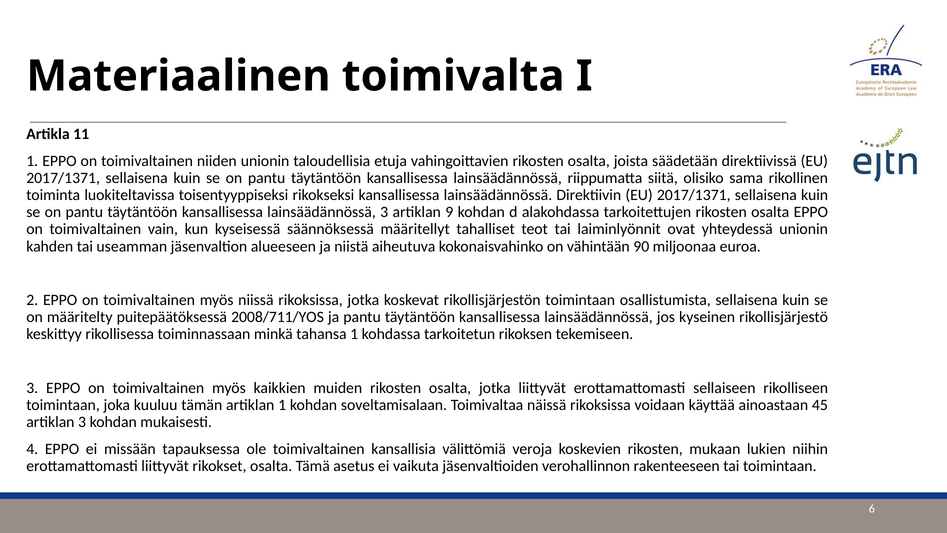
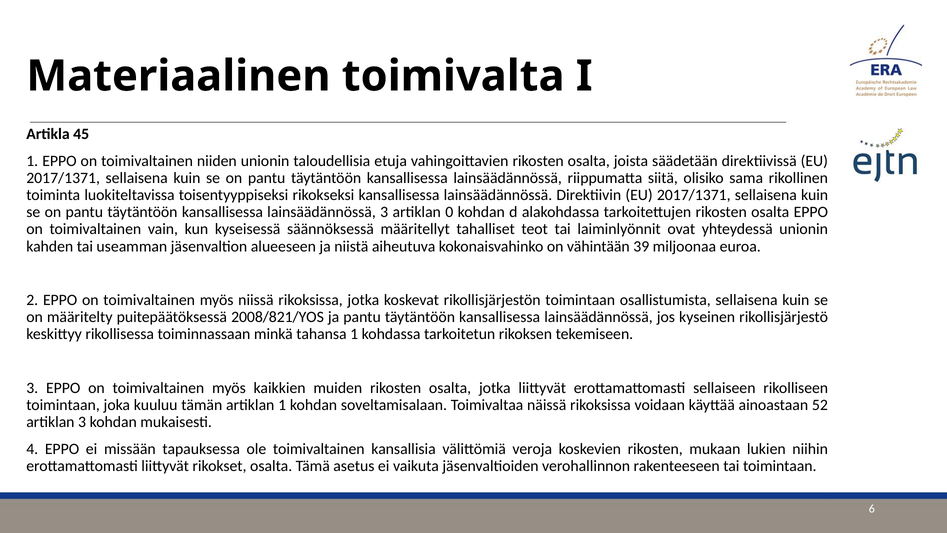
11: 11 -> 45
9: 9 -> 0
90: 90 -> 39
2008/711/YOS: 2008/711/YOS -> 2008/821/YOS
45: 45 -> 52
